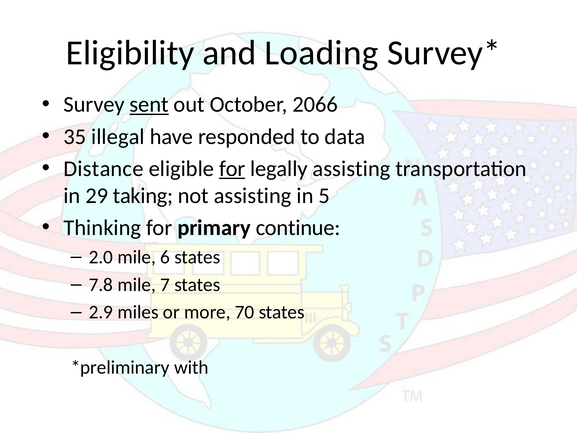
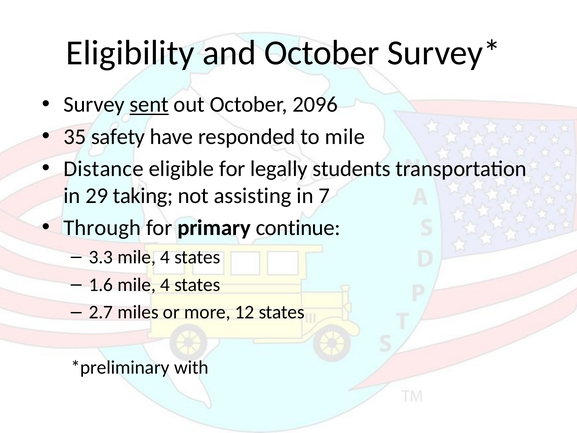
and Loading: Loading -> October
2066: 2066 -> 2096
illegal: illegal -> safety
to data: data -> mile
for at (232, 169) underline: present -> none
legally assisting: assisting -> students
5: 5 -> 7
Thinking: Thinking -> Through
2.0: 2.0 -> 3.3
6 at (165, 257): 6 -> 4
7.8: 7.8 -> 1.6
7 at (165, 285): 7 -> 4
2.9: 2.9 -> 2.7
70: 70 -> 12
